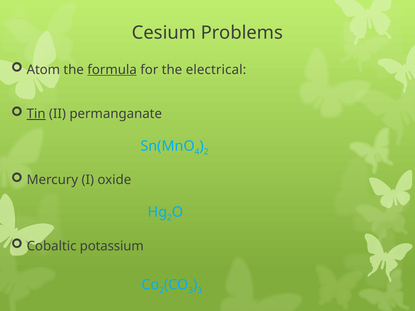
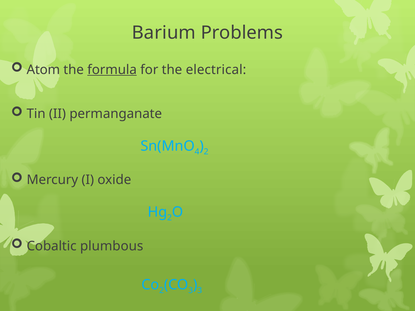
Cesium: Cesium -> Barium
Tin underline: present -> none
potassium: potassium -> plumbous
